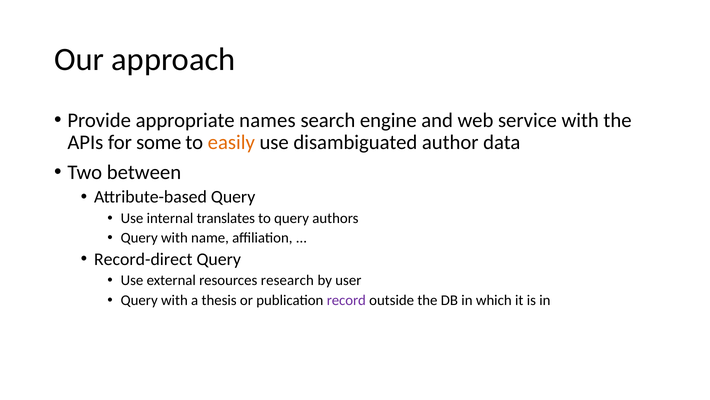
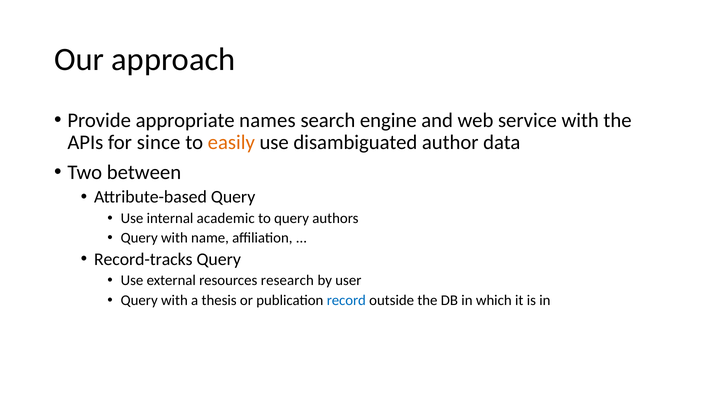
some: some -> since
translates: translates -> academic
Record-direct: Record-direct -> Record-tracks
record colour: purple -> blue
